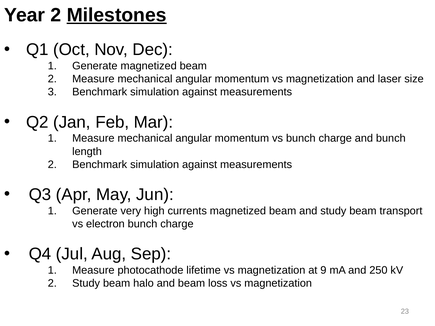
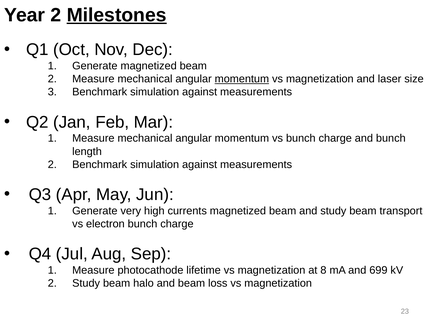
momentum at (242, 79) underline: none -> present
9: 9 -> 8
250: 250 -> 699
